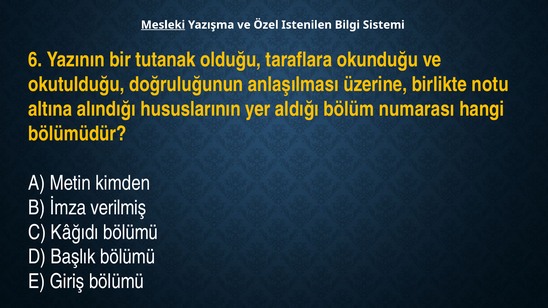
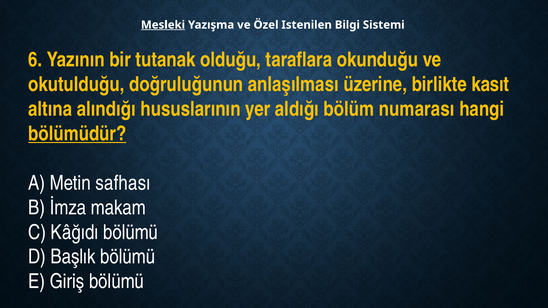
notu: notu -> kasıt
bölümüdür underline: none -> present
kimden: kimden -> safhası
verilmiş: verilmiş -> makam
